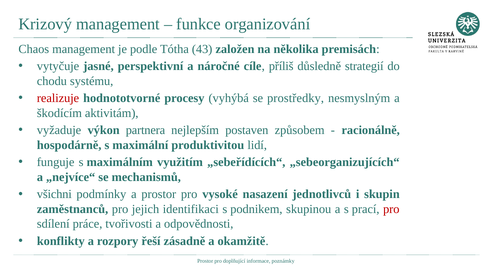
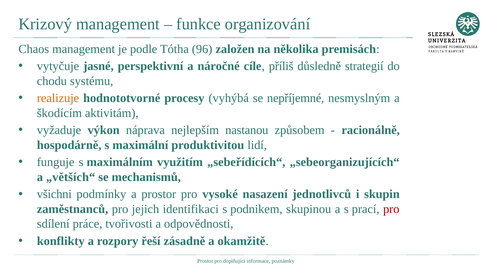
43: 43 -> 96
realizuje colour: red -> orange
prostředky: prostředky -> nepříjemné
partnera: partnera -> náprava
postaven: postaven -> nastanou
„nejvíce“: „nejvíce“ -> „větších“
